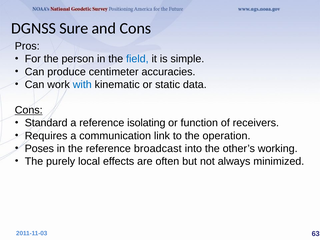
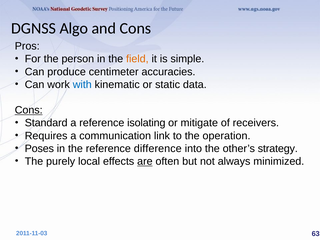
Sure: Sure -> Algo
field colour: blue -> orange
function: function -> mitigate
broadcast: broadcast -> difference
working: working -> strategy
are underline: none -> present
